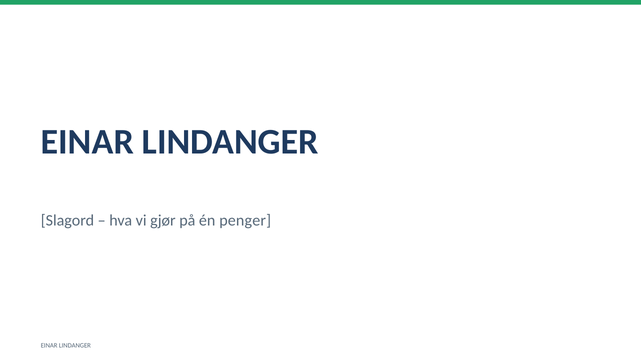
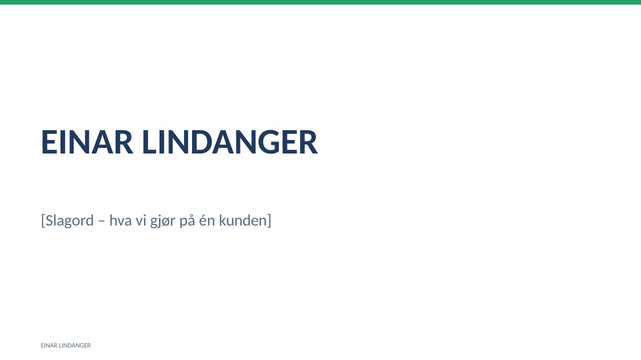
penger: penger -> kunden
